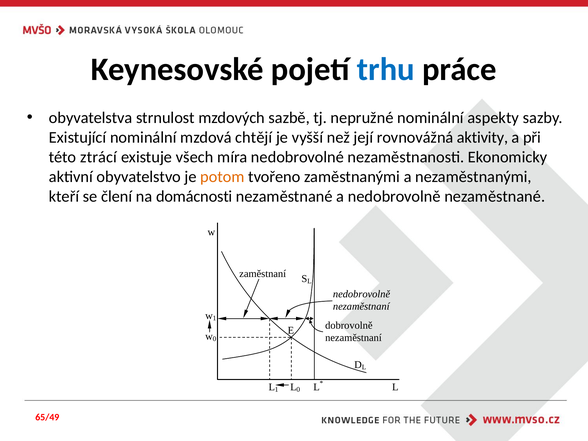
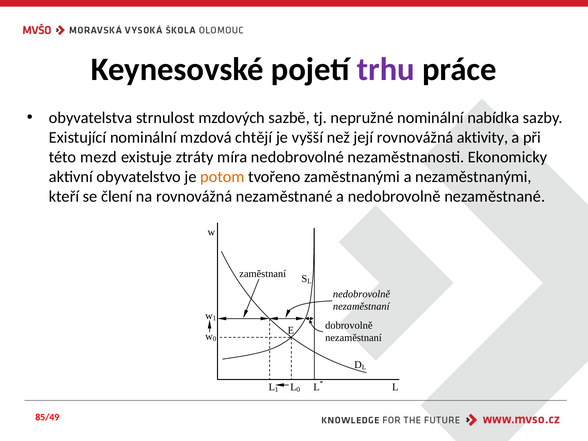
trhu colour: blue -> purple
aspekty: aspekty -> nabídka
ztrácí: ztrácí -> mezd
všech: všech -> ztráty
na domácnosti: domácnosti -> rovnovážná
65/49: 65/49 -> 85/49
